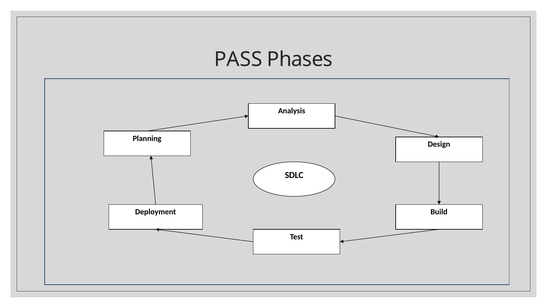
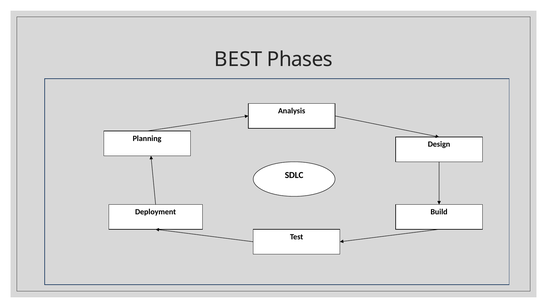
PASS: PASS -> BEST
